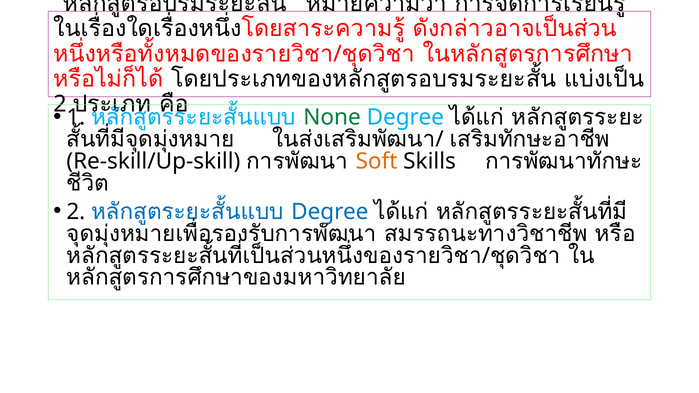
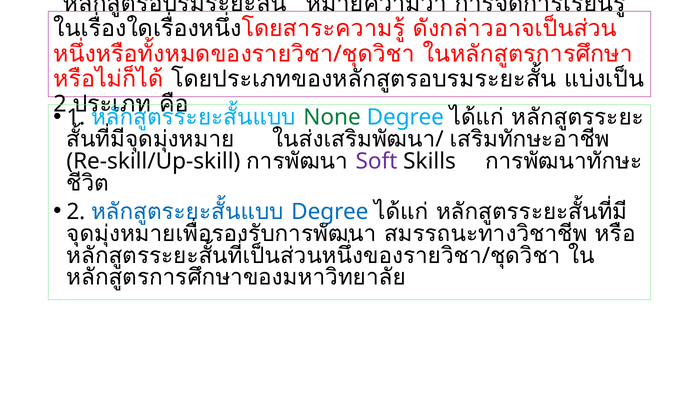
Soft colour: orange -> purple
